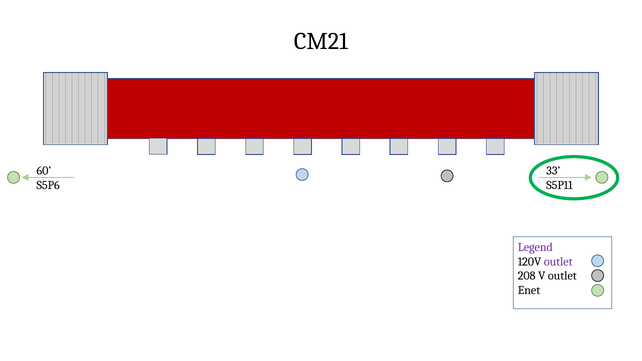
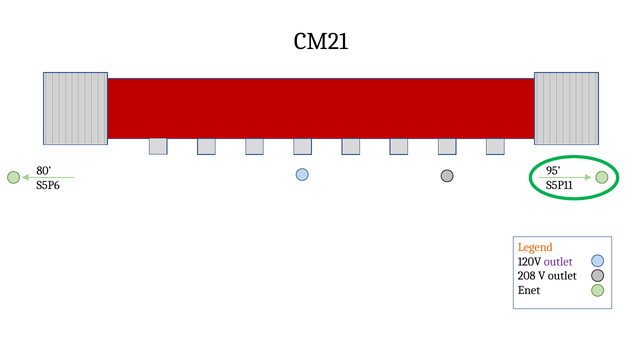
60: 60 -> 80
33: 33 -> 95
Legend colour: purple -> orange
